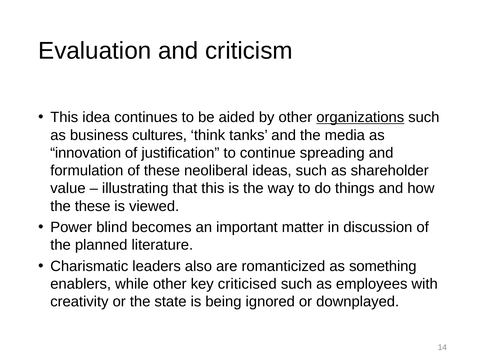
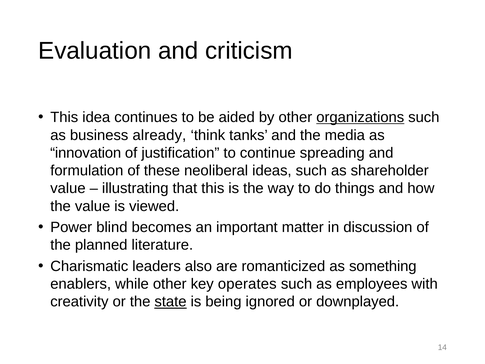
cultures: cultures -> already
the these: these -> value
criticised: criticised -> operates
state underline: none -> present
